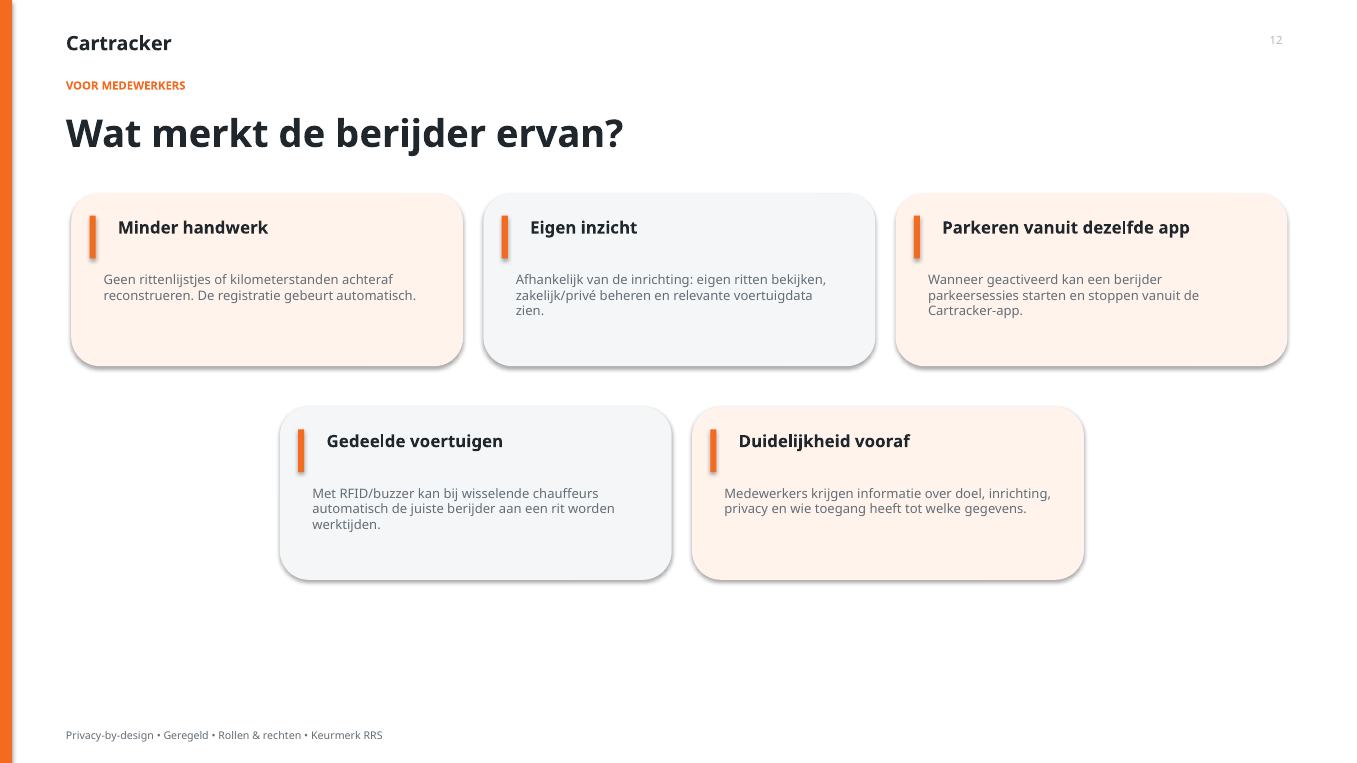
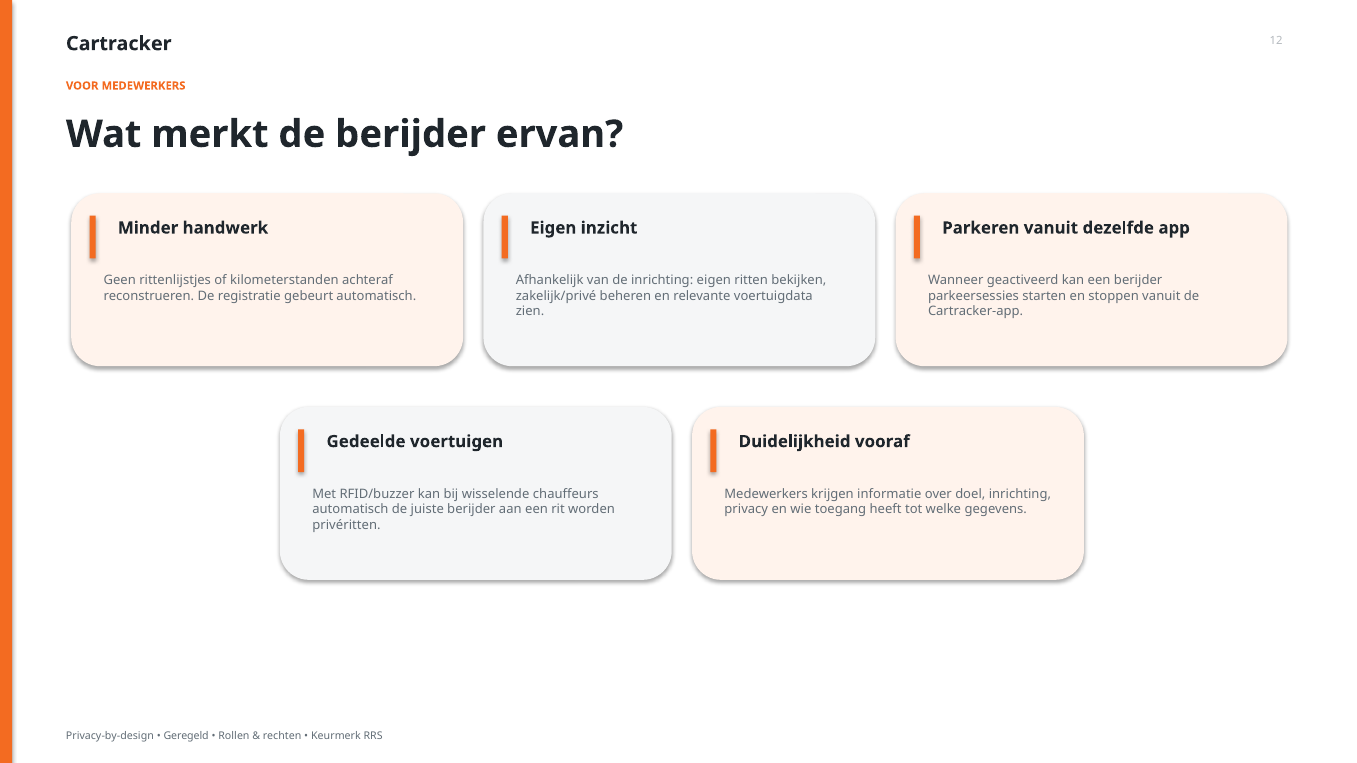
werktijden: werktijden -> privéritten
